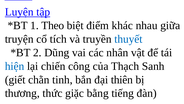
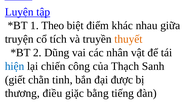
thuyết colour: blue -> orange
thiên: thiên -> được
thức: thức -> điều
